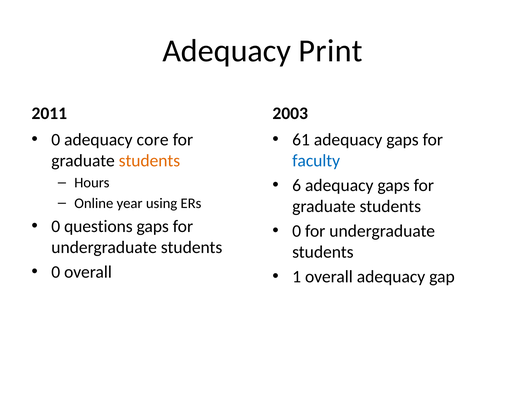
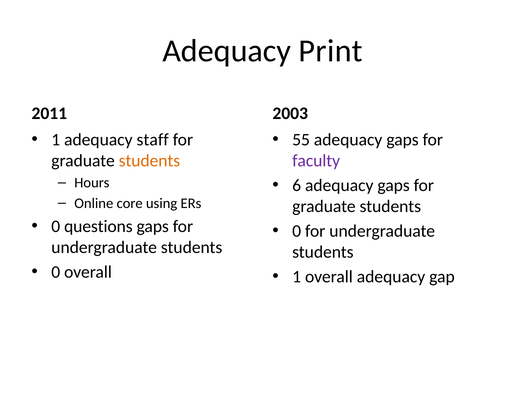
0 at (56, 139): 0 -> 1
core: core -> staff
61: 61 -> 55
faculty colour: blue -> purple
year: year -> core
